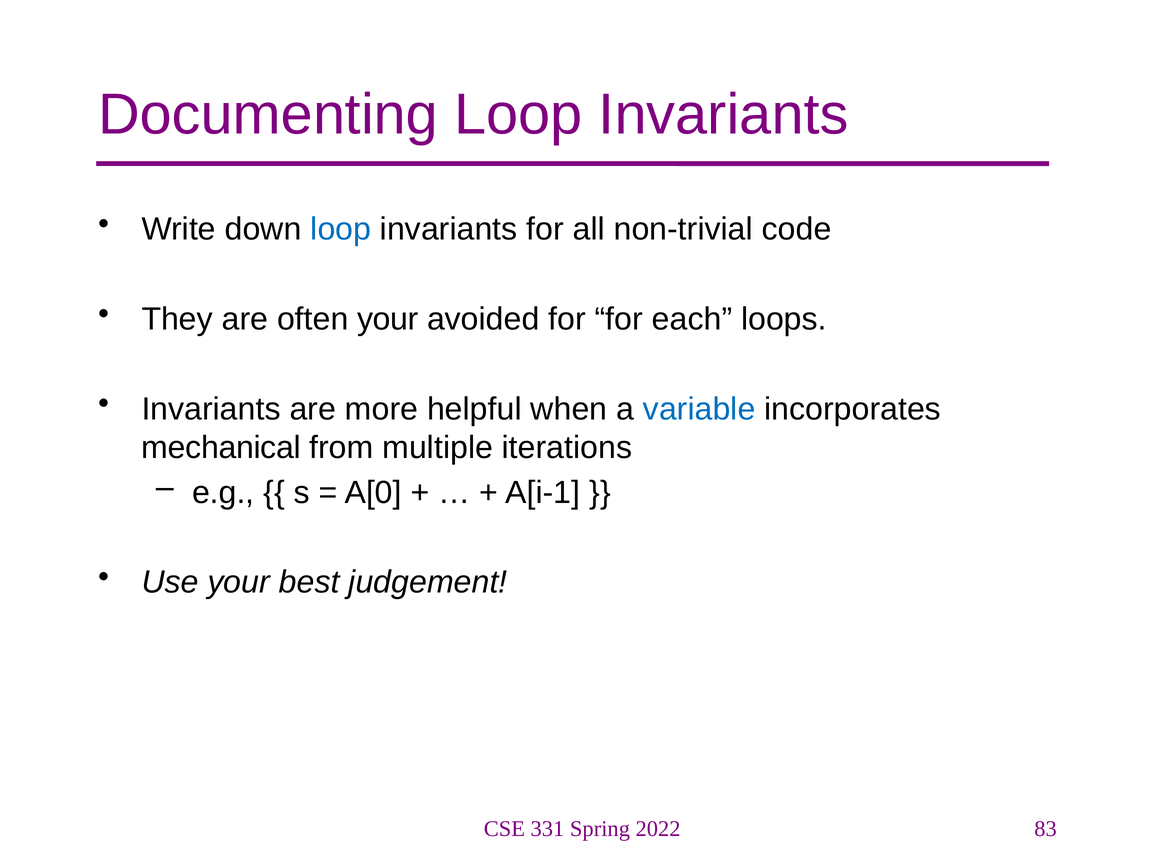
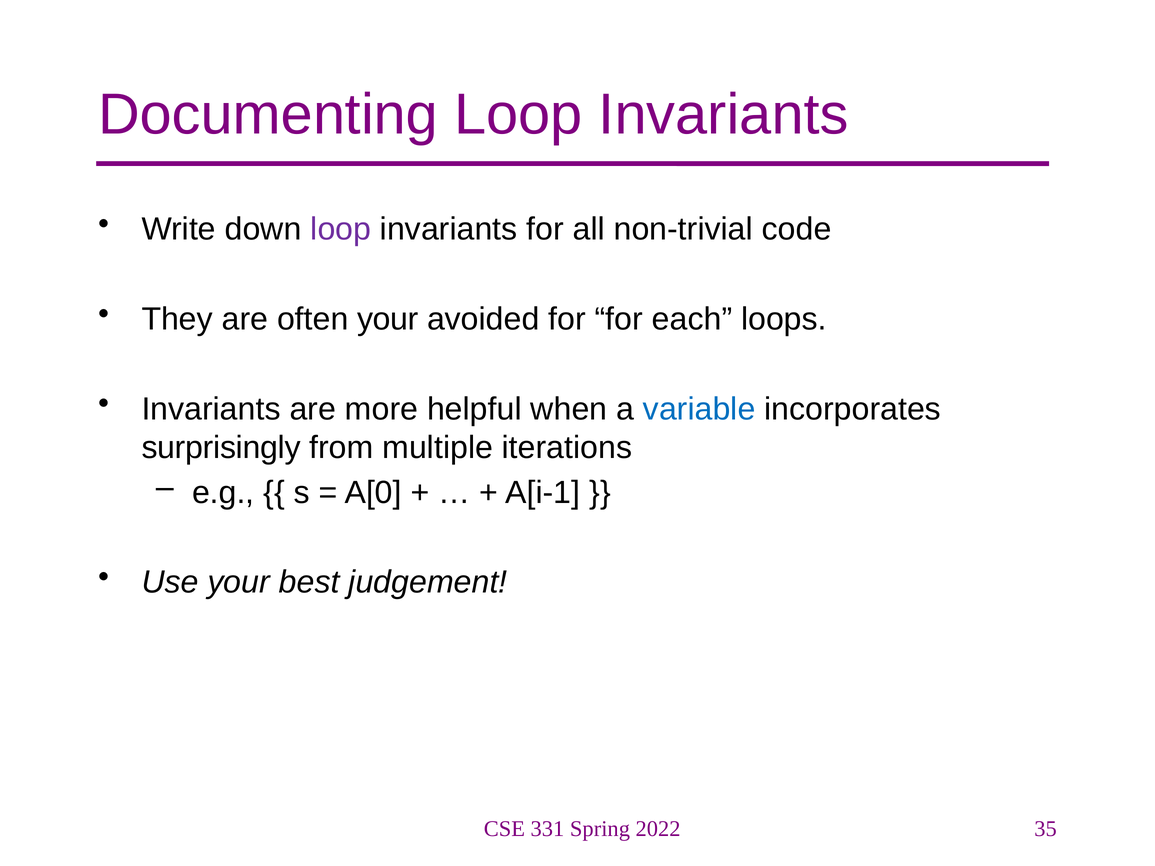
loop at (341, 229) colour: blue -> purple
mechanical: mechanical -> surprisingly
83: 83 -> 35
